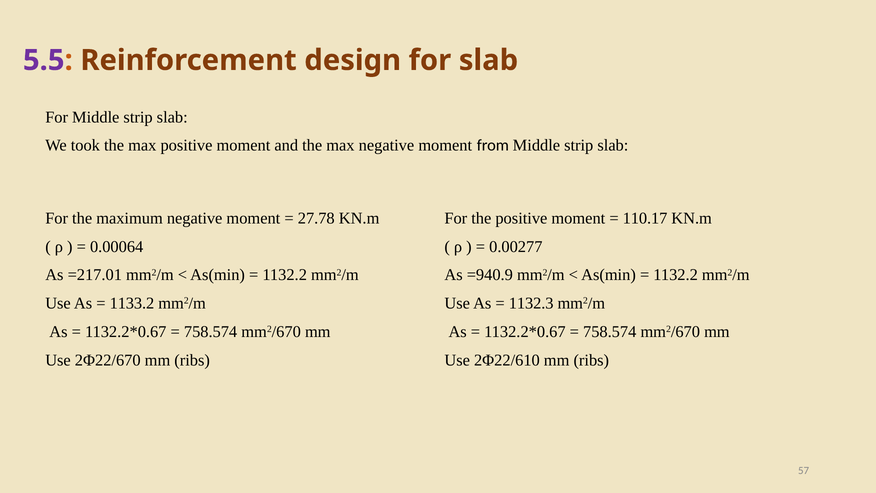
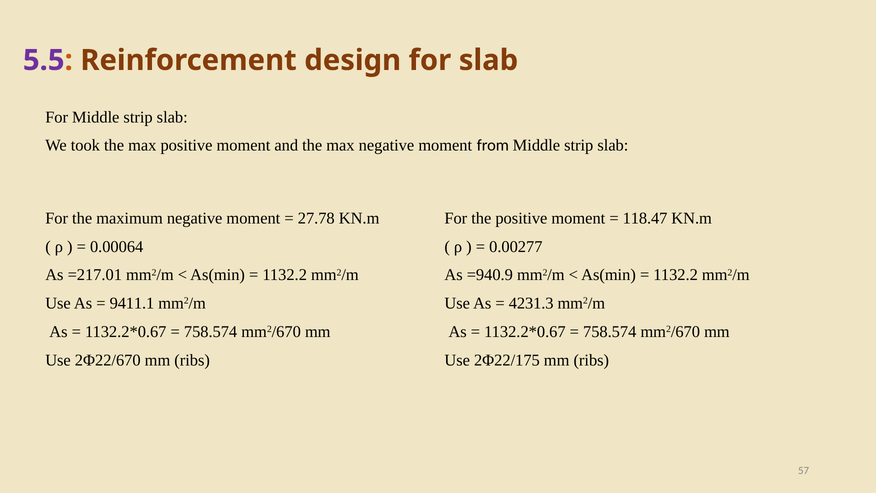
110.17: 110.17 -> 118.47
1133.2: 1133.2 -> 9411.1
1132.3: 1132.3 -> 4231.3
2Φ22/610: 2Φ22/610 -> 2Φ22/175
